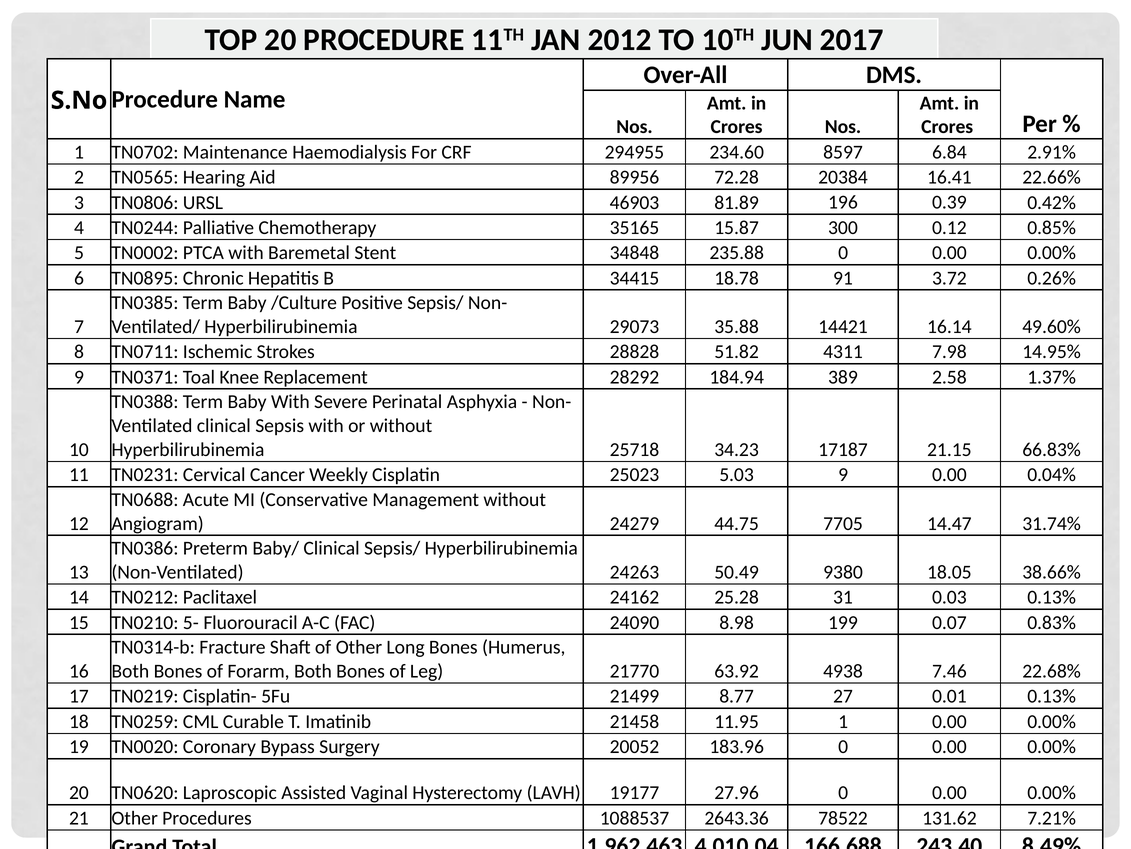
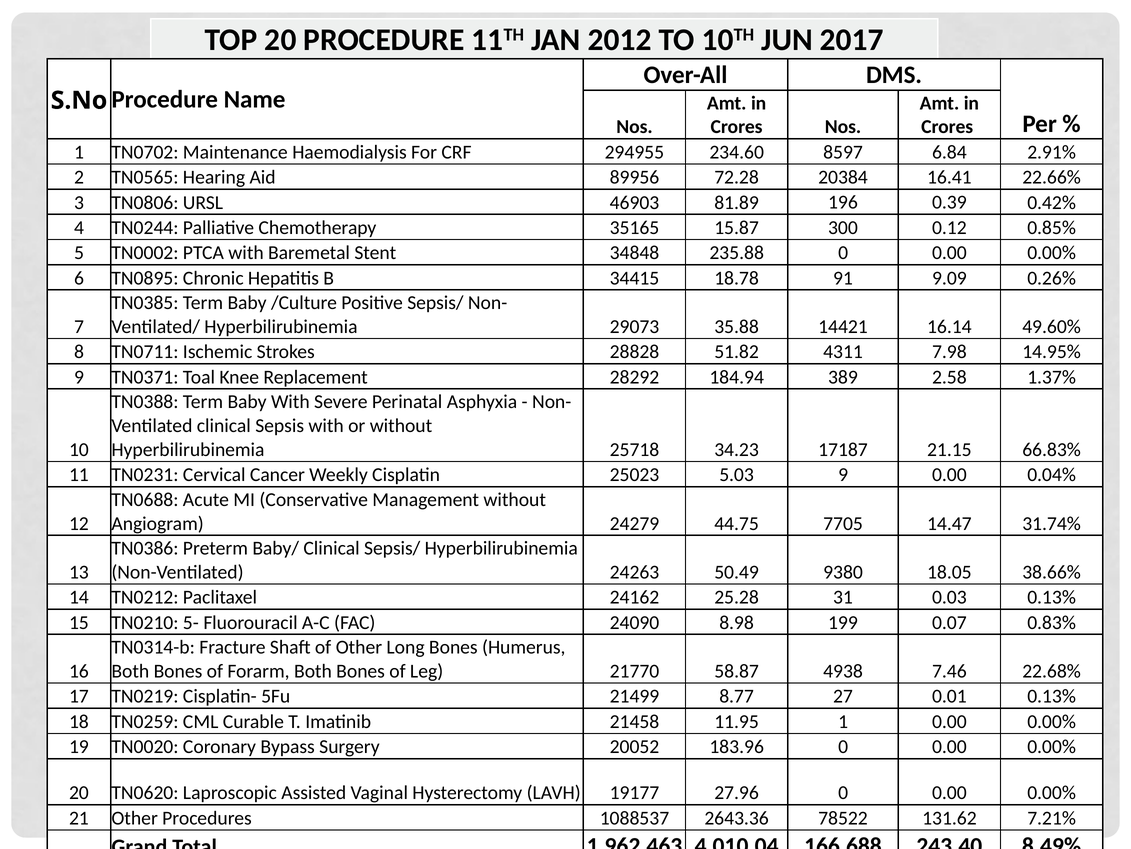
3.72: 3.72 -> 9.09
63.92: 63.92 -> 58.87
